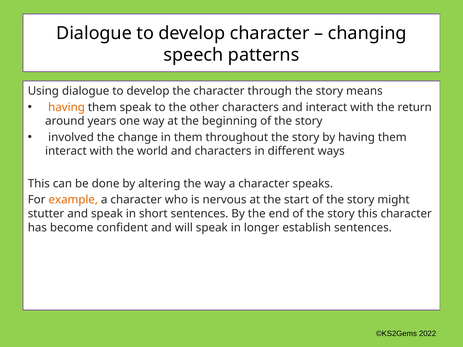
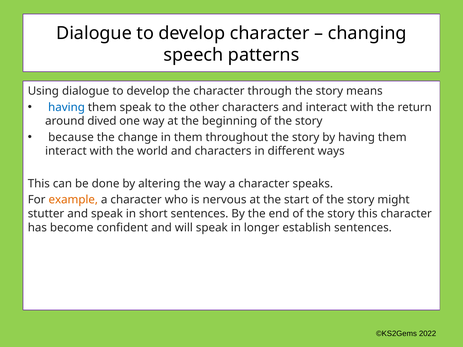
having at (67, 107) colour: orange -> blue
years: years -> dived
involved: involved -> because
